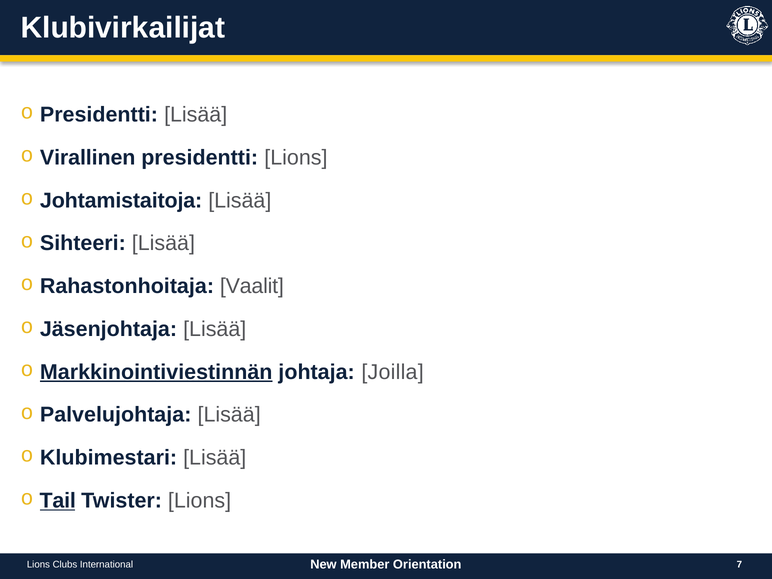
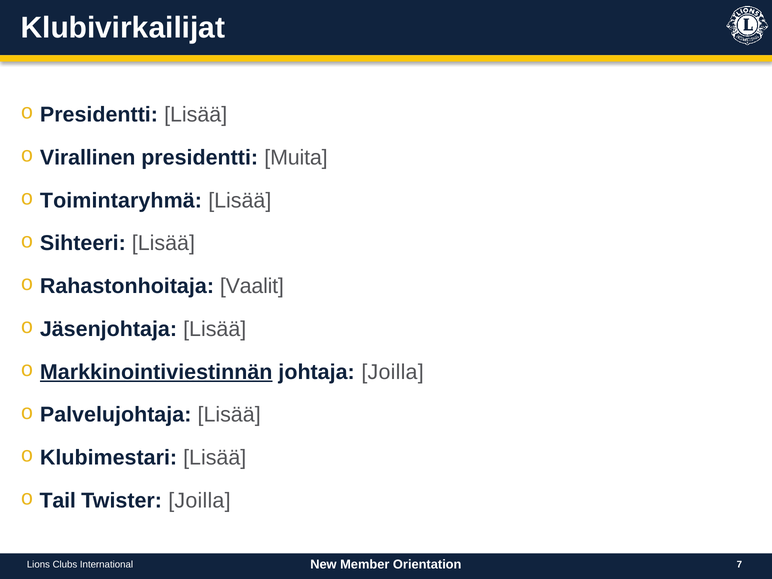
presidentti Lions: Lions -> Muita
Johtamistaitoja: Johtamistaitoja -> Toimintaryhmä
Tail underline: present -> none
Twister Lions: Lions -> Joilla
